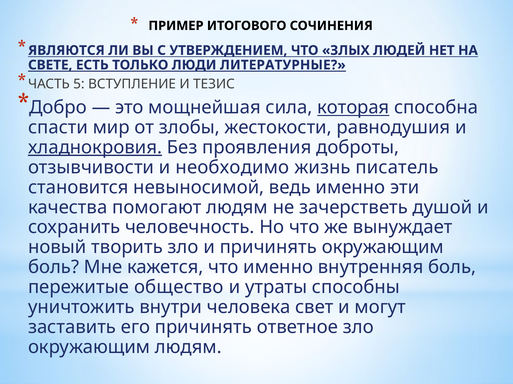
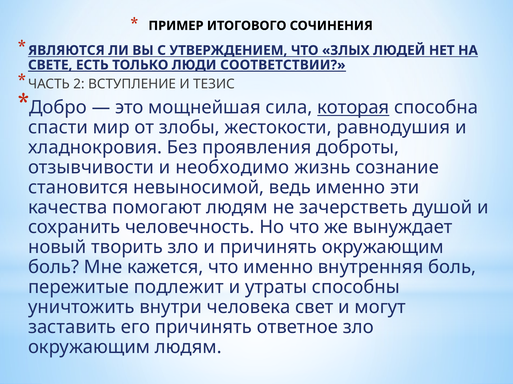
ЛИТЕРАТУРНЫЕ: ЛИТЕРАТУРНЫЕ -> СООТВЕТСТВИИ
5: 5 -> 2
хладнокровия underline: present -> none
писатель: писатель -> сознание
общество: общество -> подлежит
